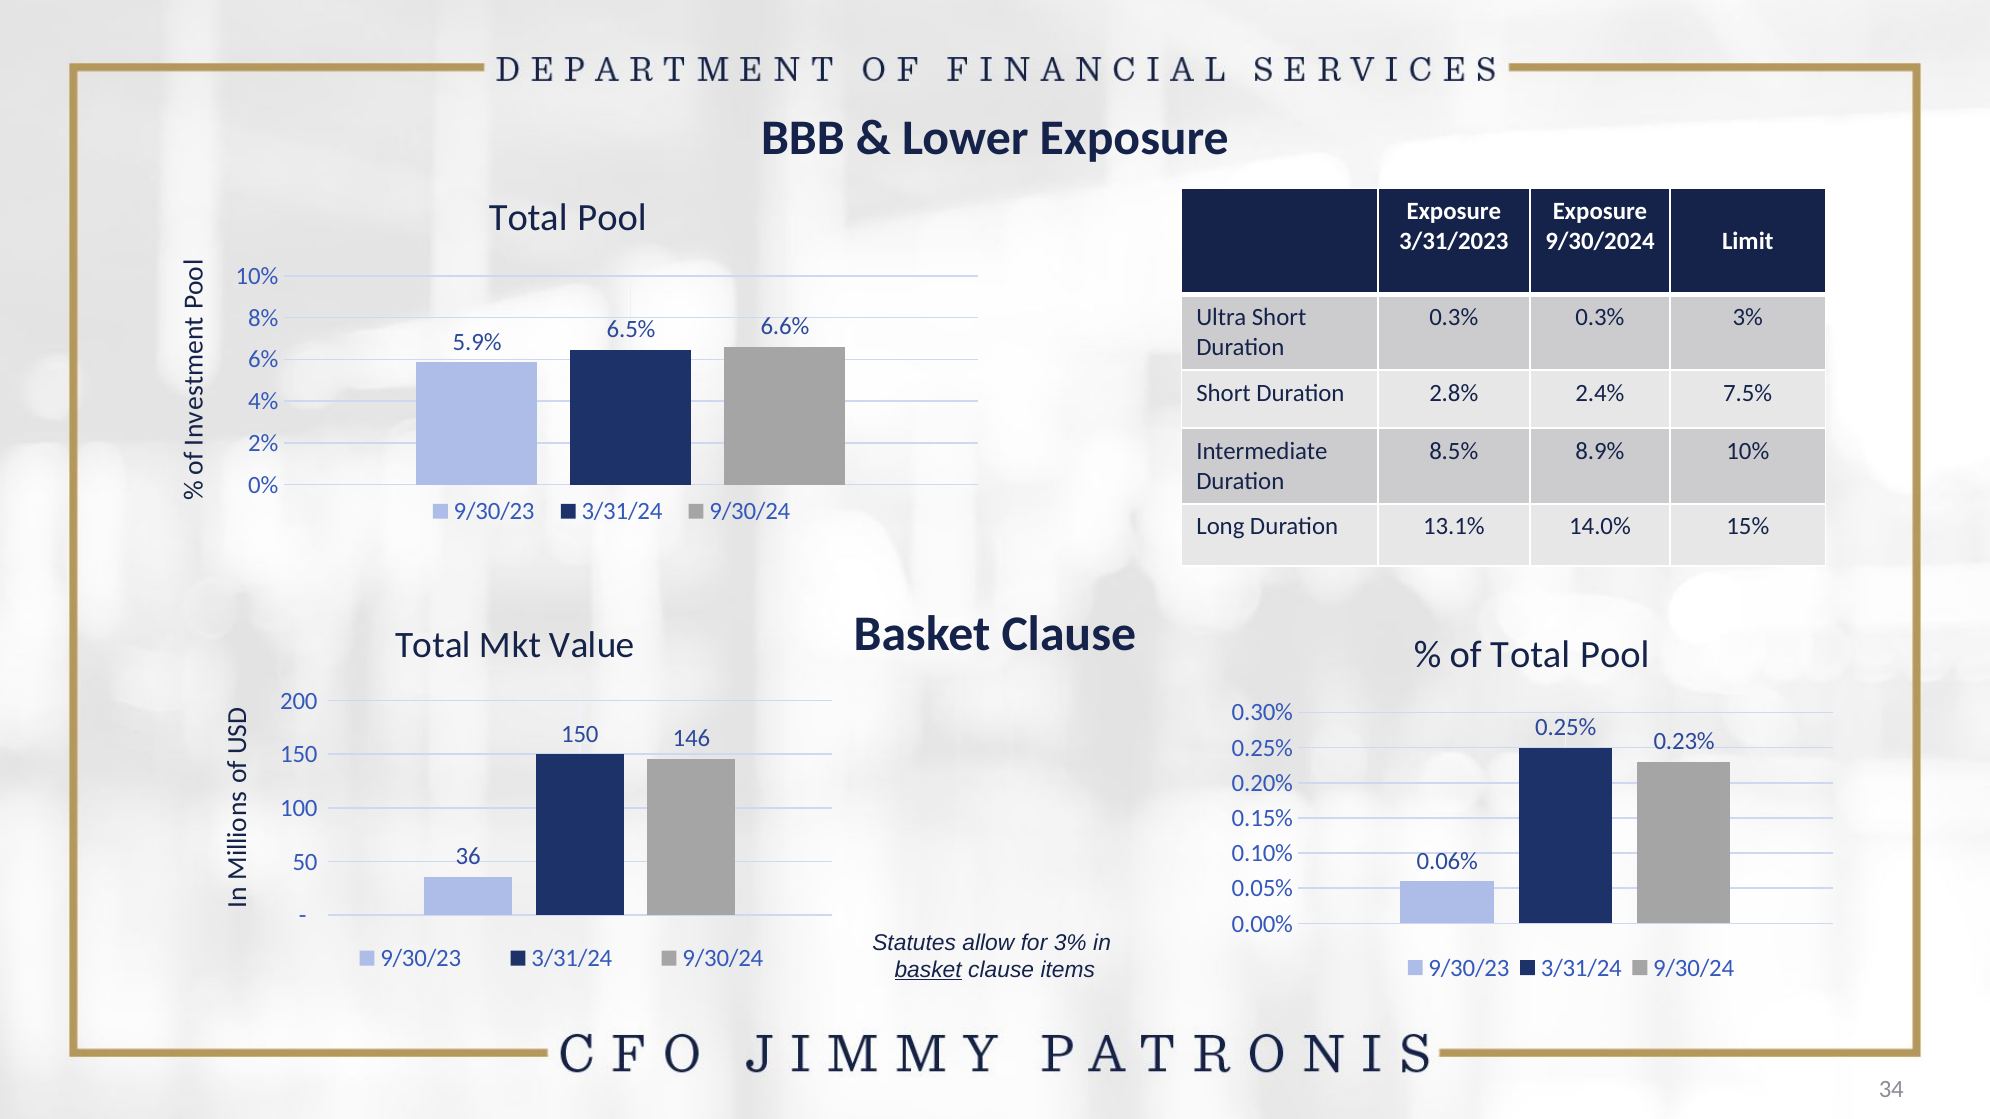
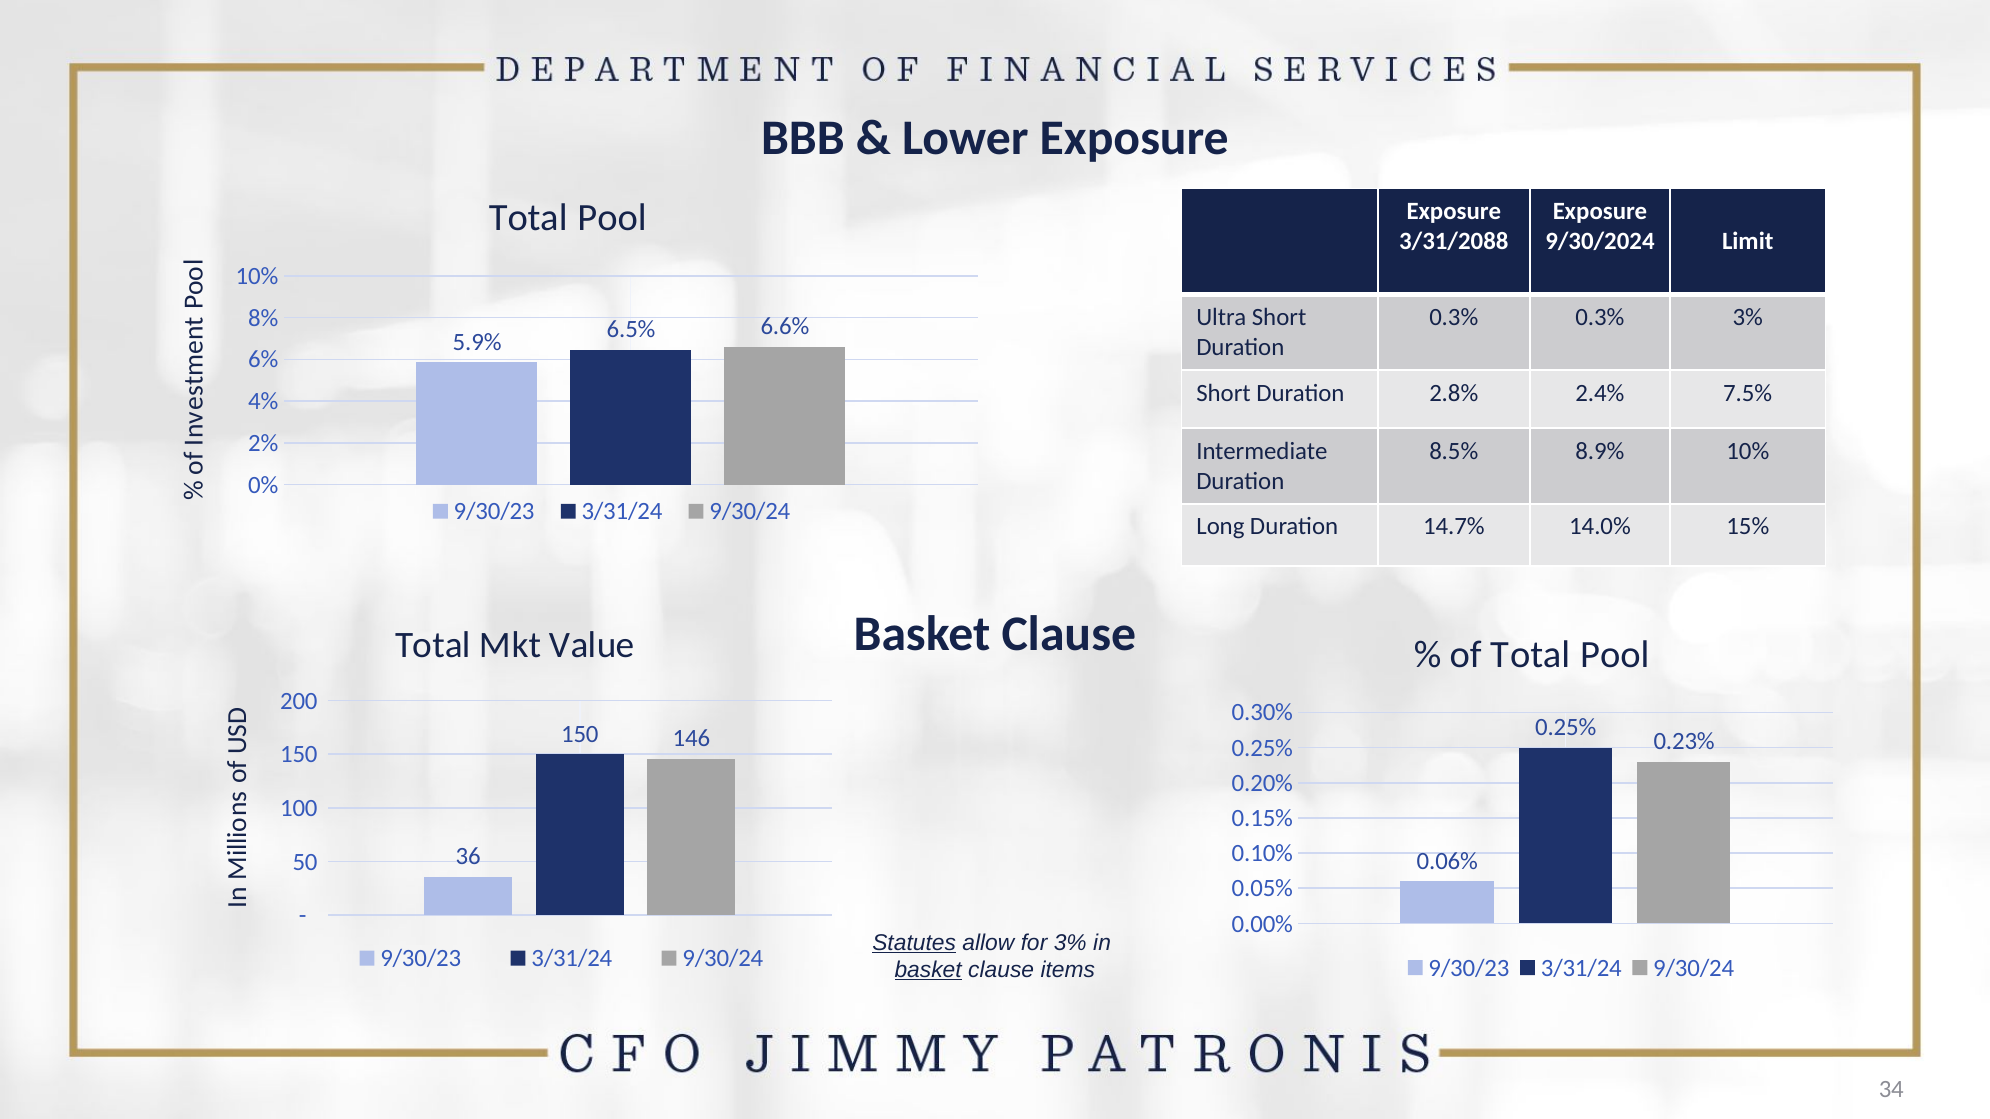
3/31/2023: 3/31/2023 -> 3/31/2088
13.1%: 13.1% -> 14.7%
Statutes underline: none -> present
